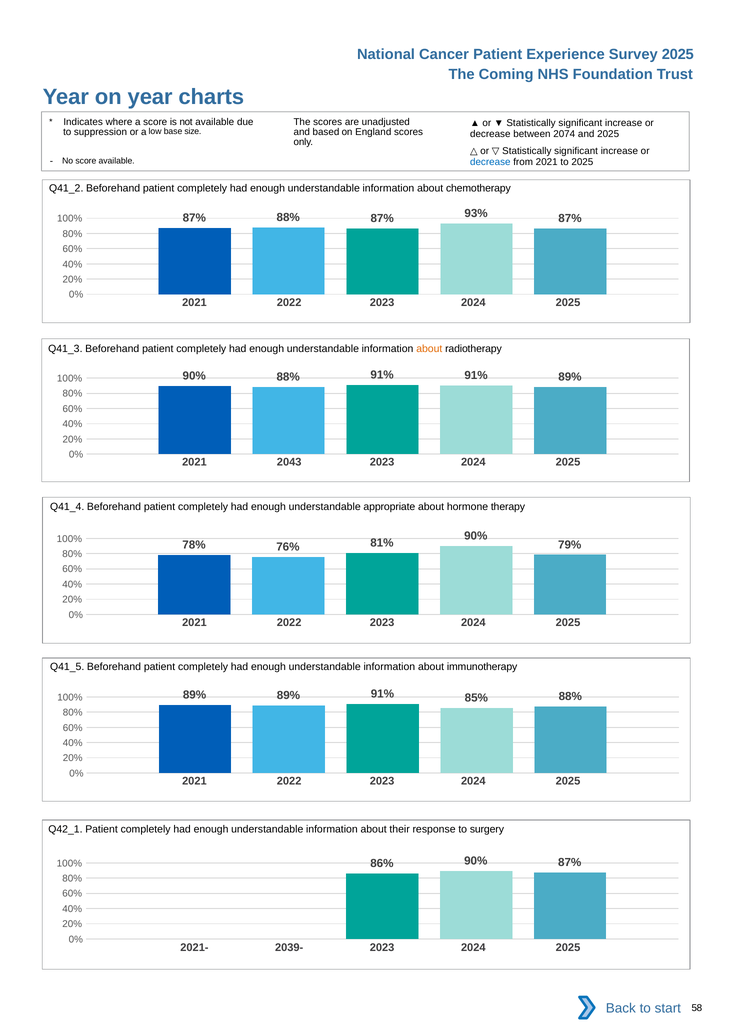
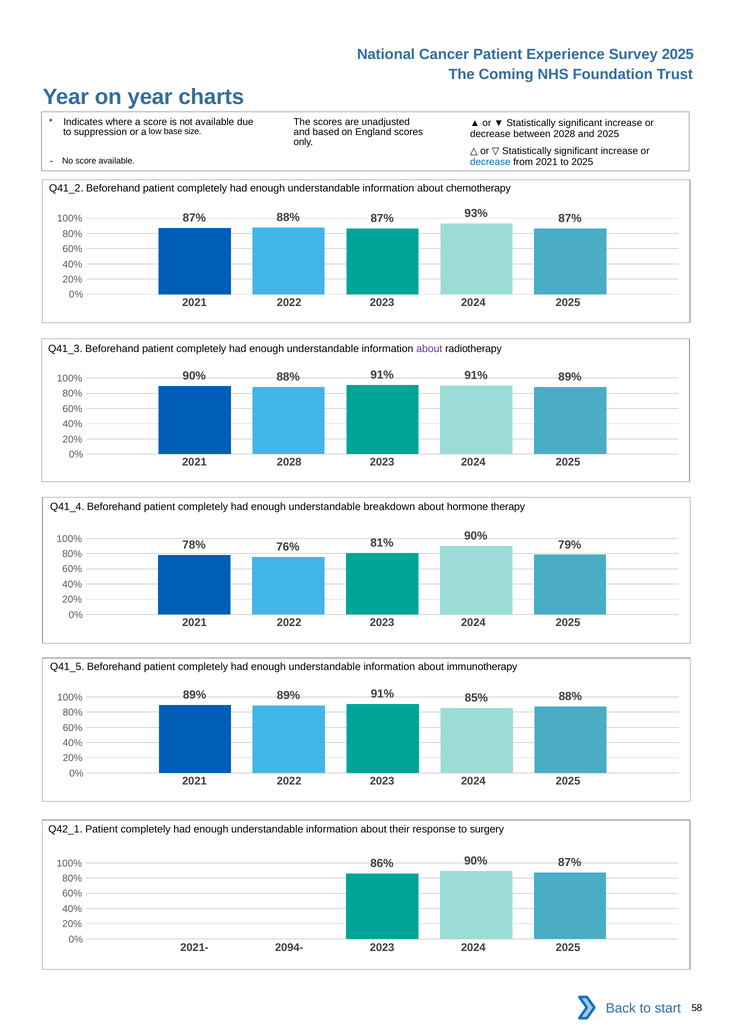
between 2074: 2074 -> 2028
about at (429, 349) colour: orange -> purple
2021 2043: 2043 -> 2028
appropriate: appropriate -> breakdown
2039-: 2039- -> 2094-
